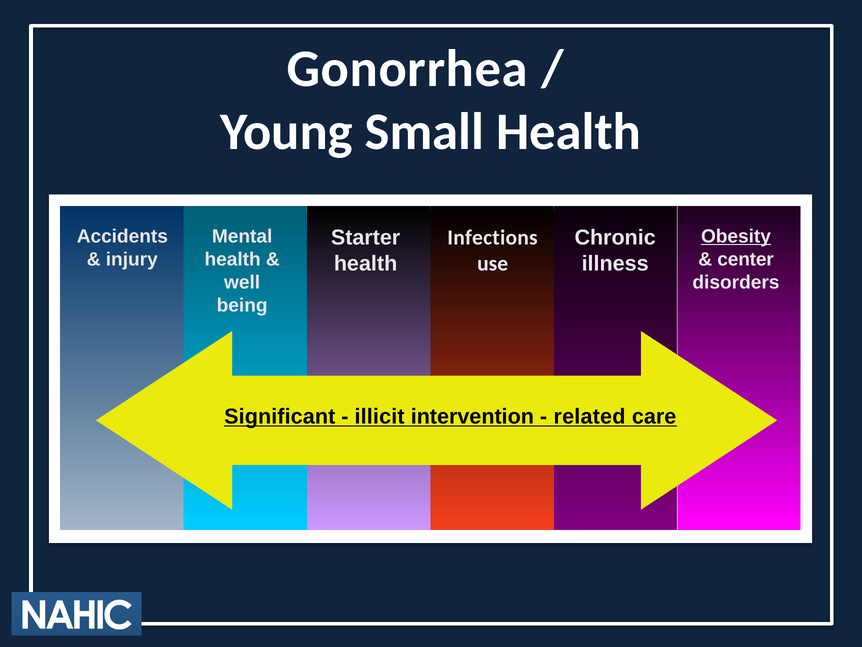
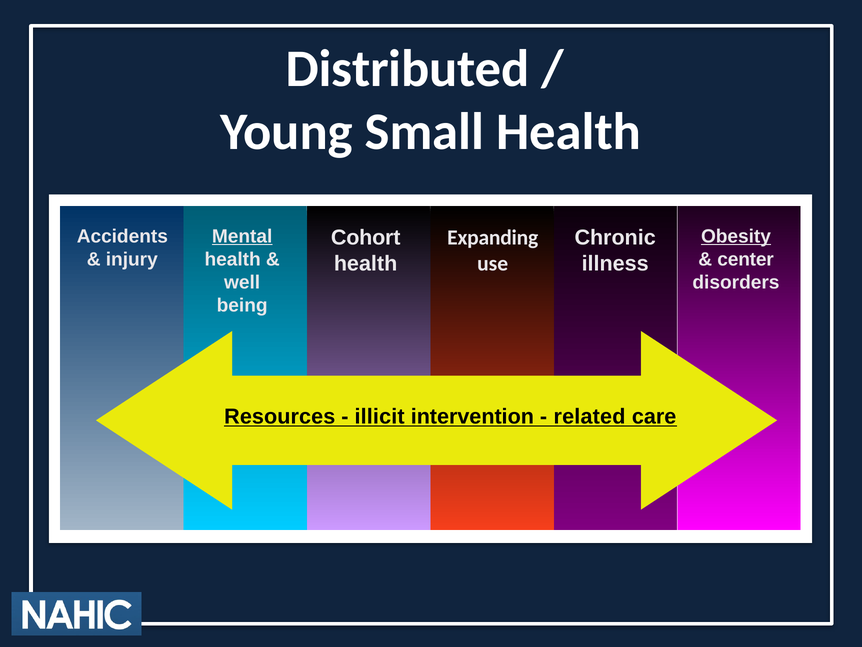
Gonorrhea: Gonorrhea -> Distributed
Mental underline: none -> present
Starter: Starter -> Cohort
Infections: Infections -> Expanding
Significant: Significant -> Resources
